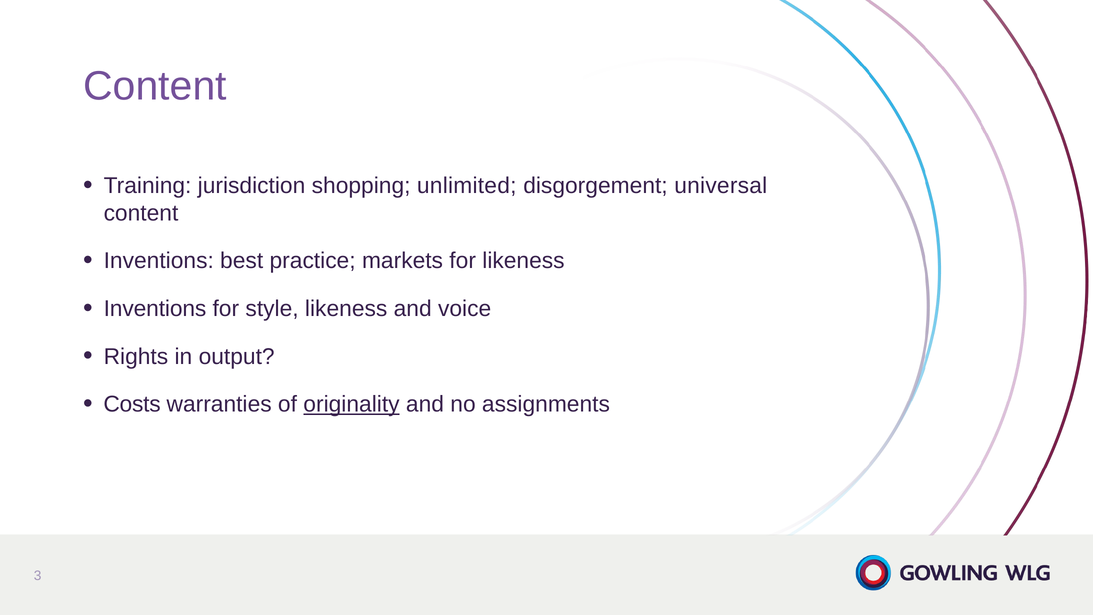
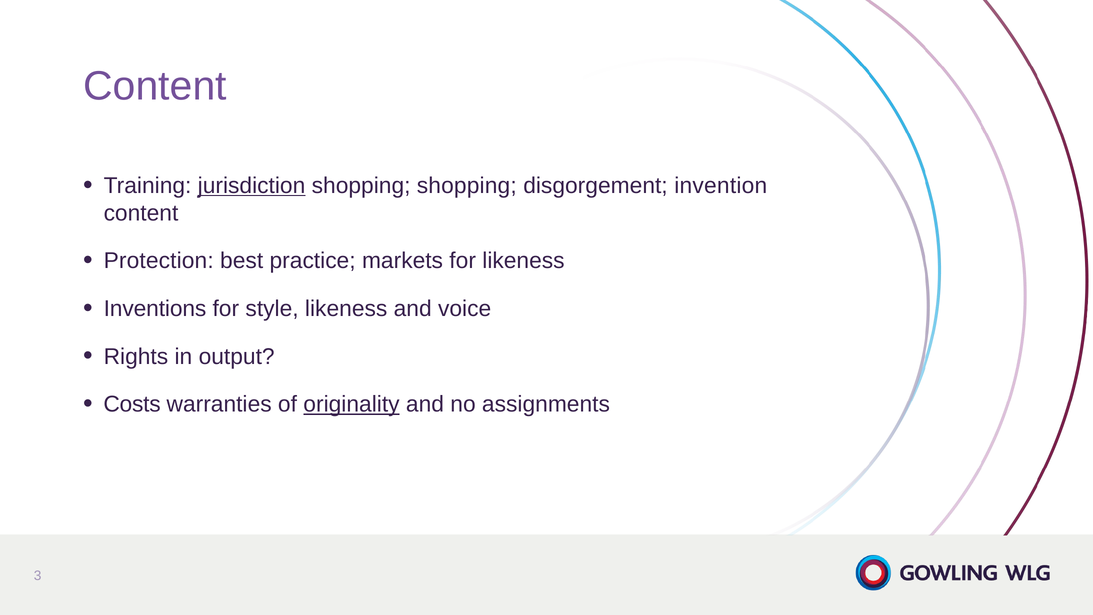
jurisdiction underline: none -> present
shopping unlimited: unlimited -> shopping
universal: universal -> invention
Inventions at (159, 261): Inventions -> Protection
